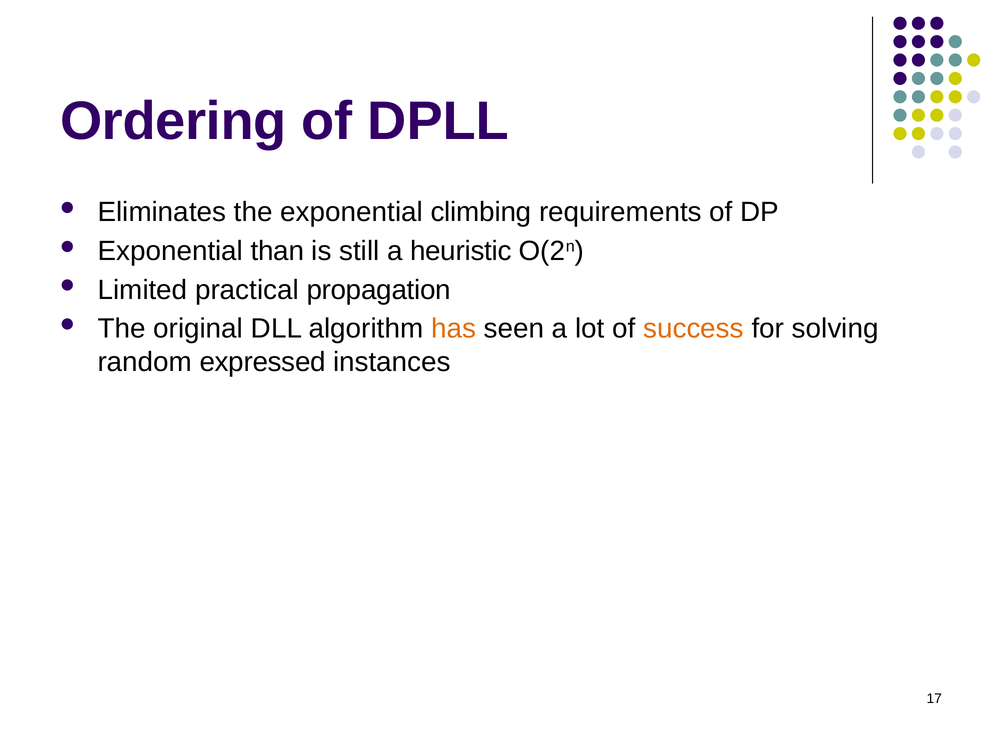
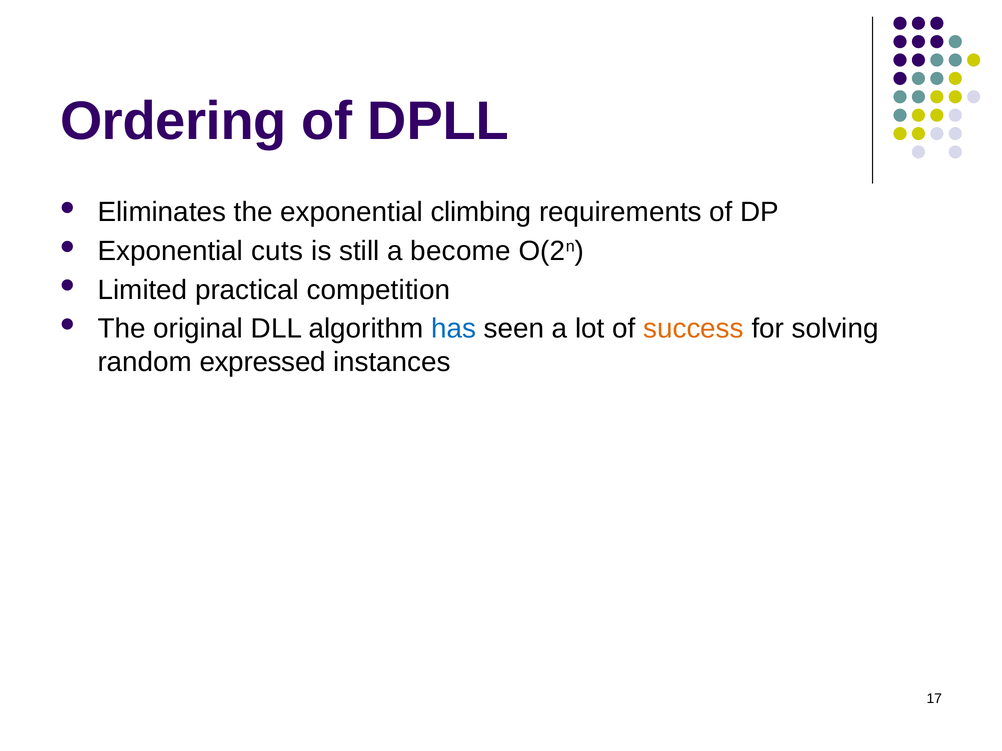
than: than -> cuts
heuristic: heuristic -> become
propagation: propagation -> competition
has colour: orange -> blue
